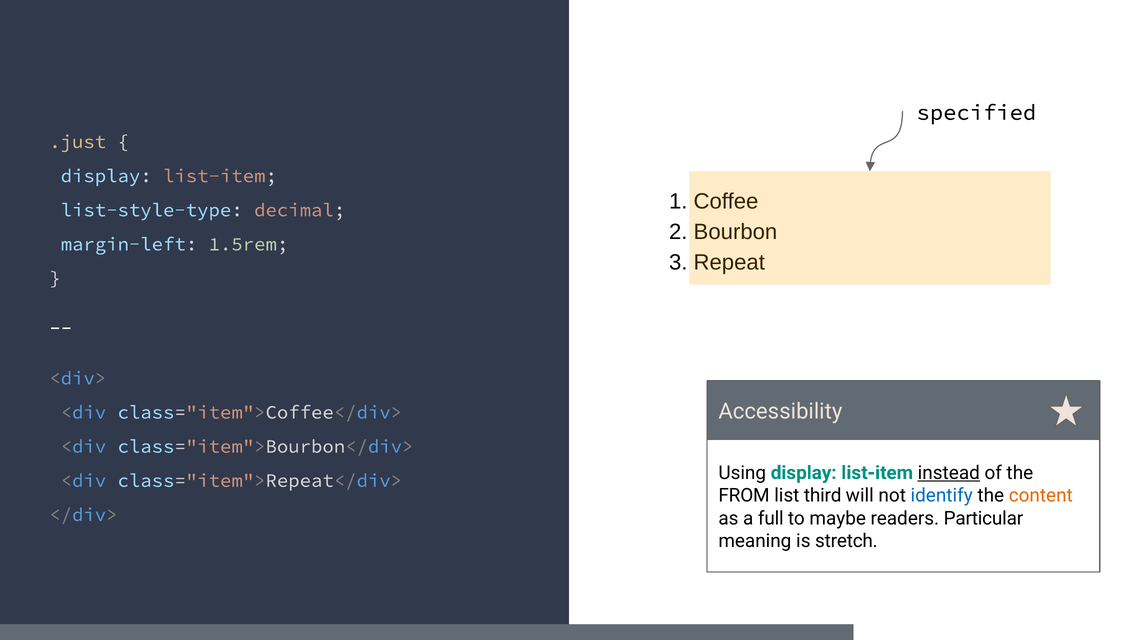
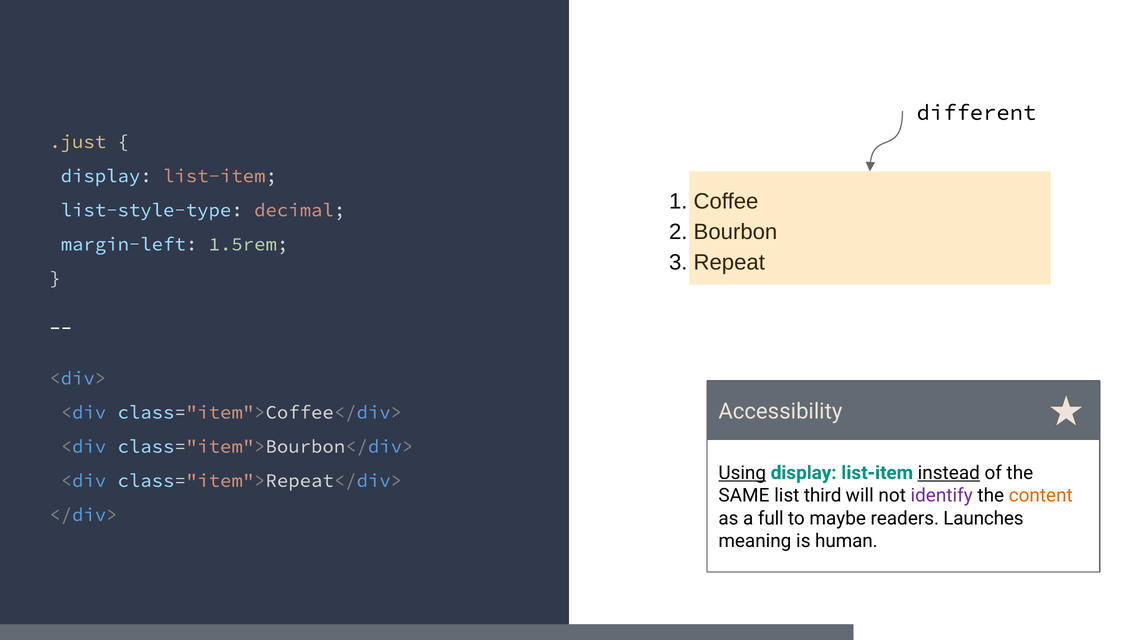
specified: specified -> different
Using underline: none -> present
FROM: FROM -> SAME
identify colour: blue -> purple
Particular: Particular -> Launches
stretch: stretch -> human
